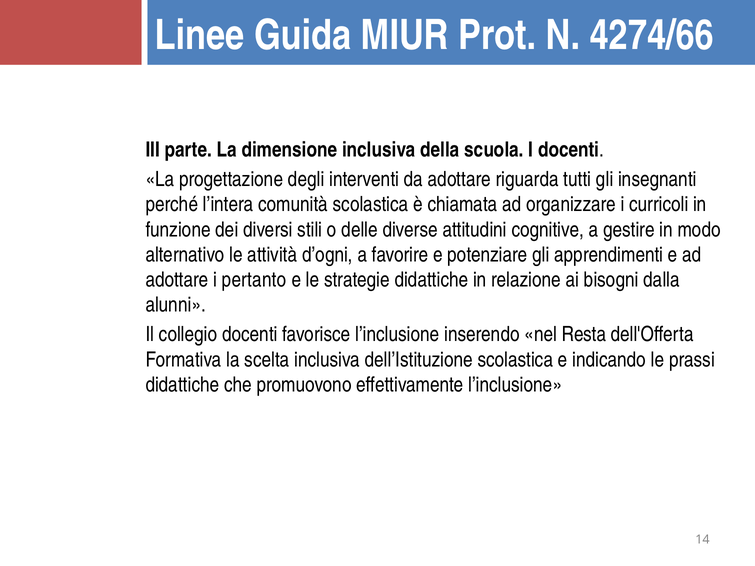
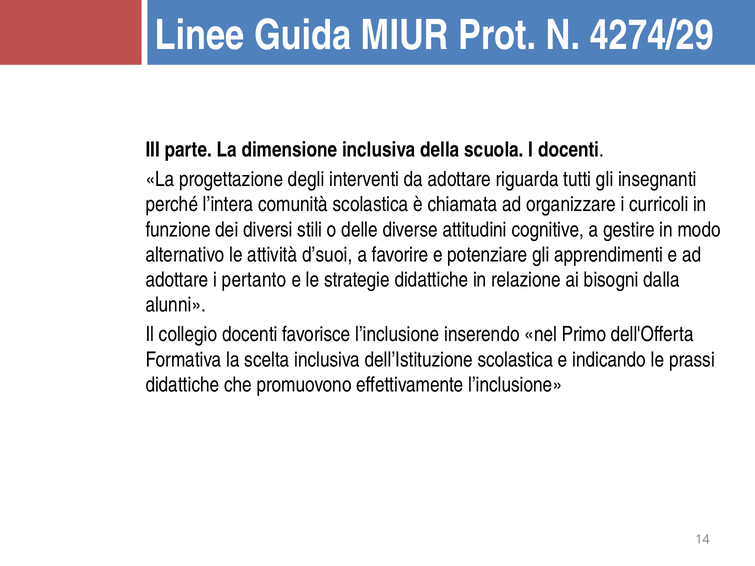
4274/66: 4274/66 -> 4274/29
d’ogni: d’ogni -> d’suoi
Resta: Resta -> Primo
